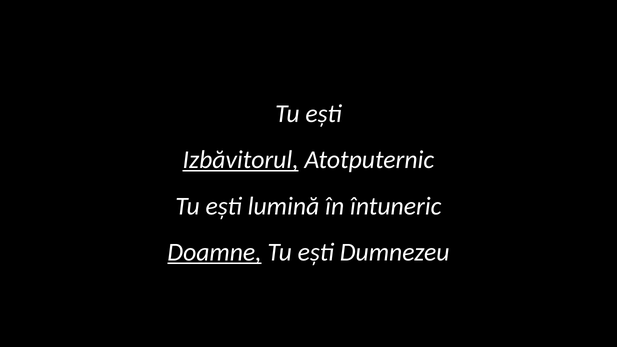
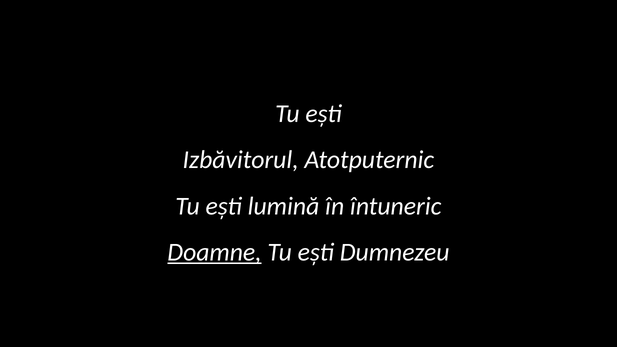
Izbăvitorul underline: present -> none
